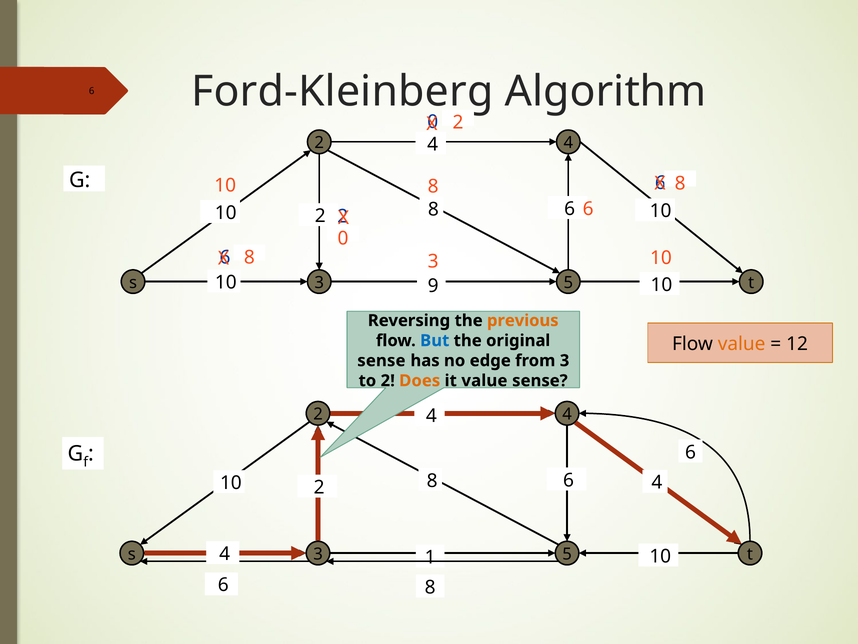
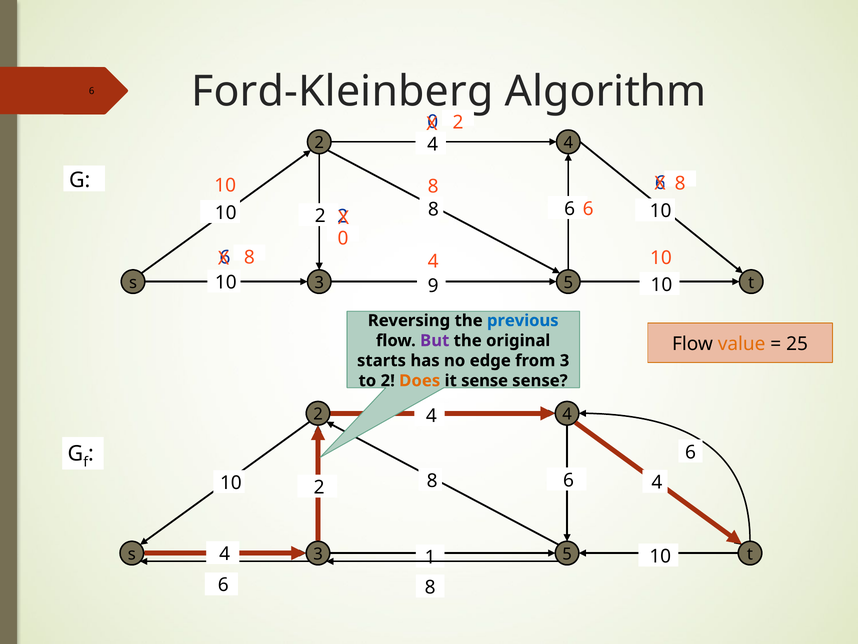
3 at (433, 261): 3 -> 4
previous colour: orange -> blue
But colour: blue -> purple
12: 12 -> 25
sense at (381, 360): sense -> starts
it value: value -> sense
